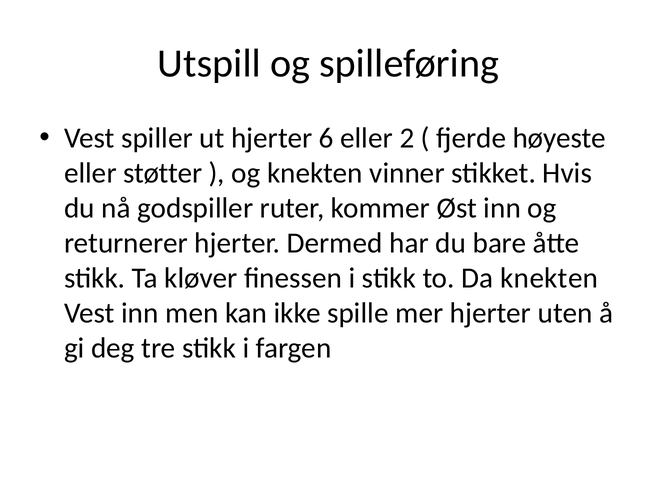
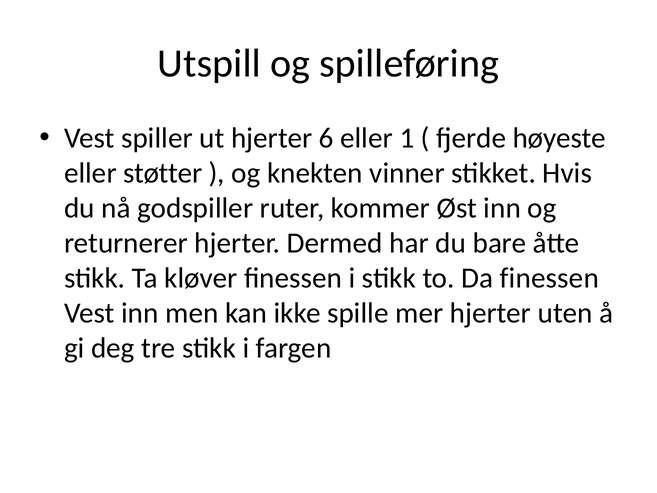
2: 2 -> 1
Da knekten: knekten -> finessen
